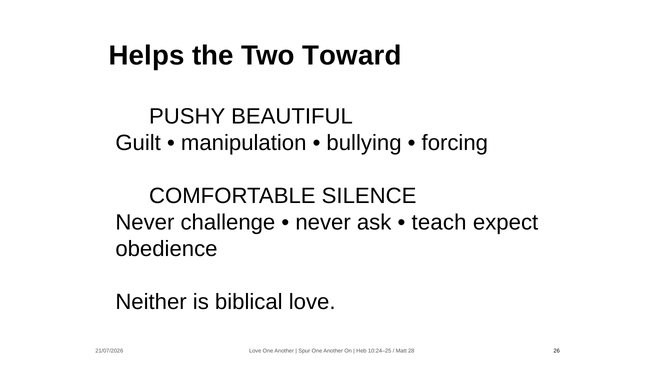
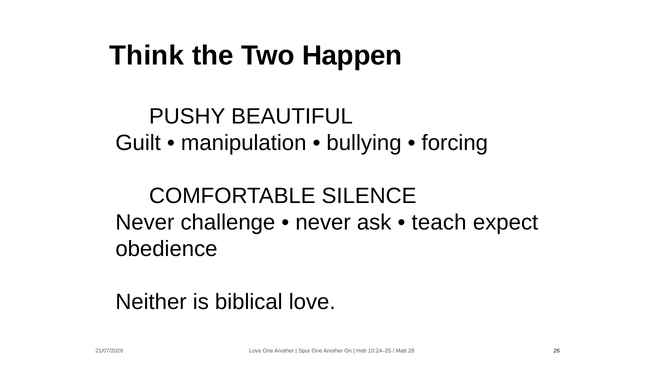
Helps: Helps -> Think
Toward: Toward -> Happen
